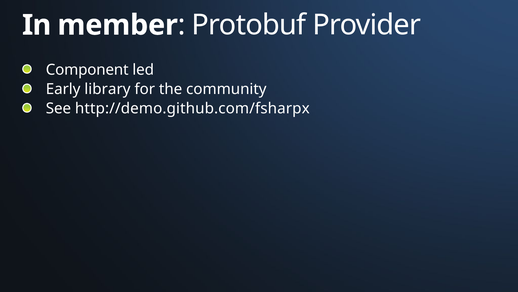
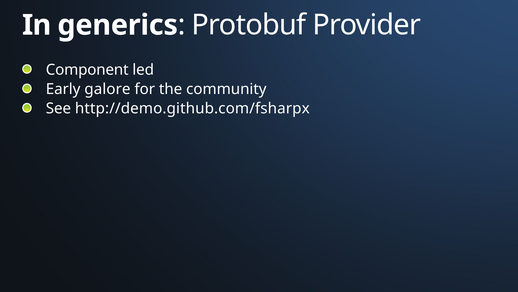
member: member -> generics
library: library -> galore
